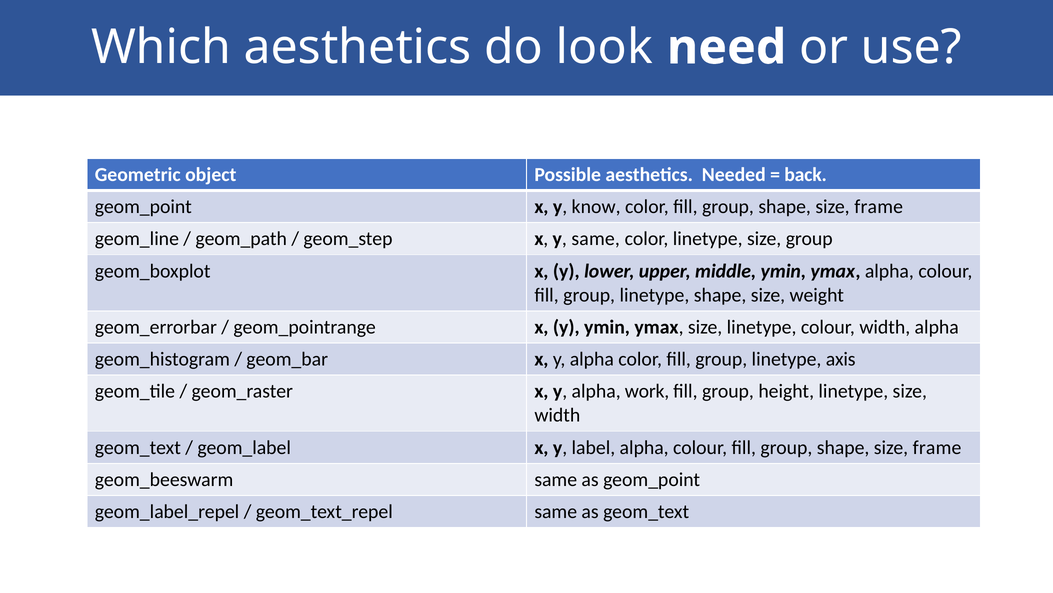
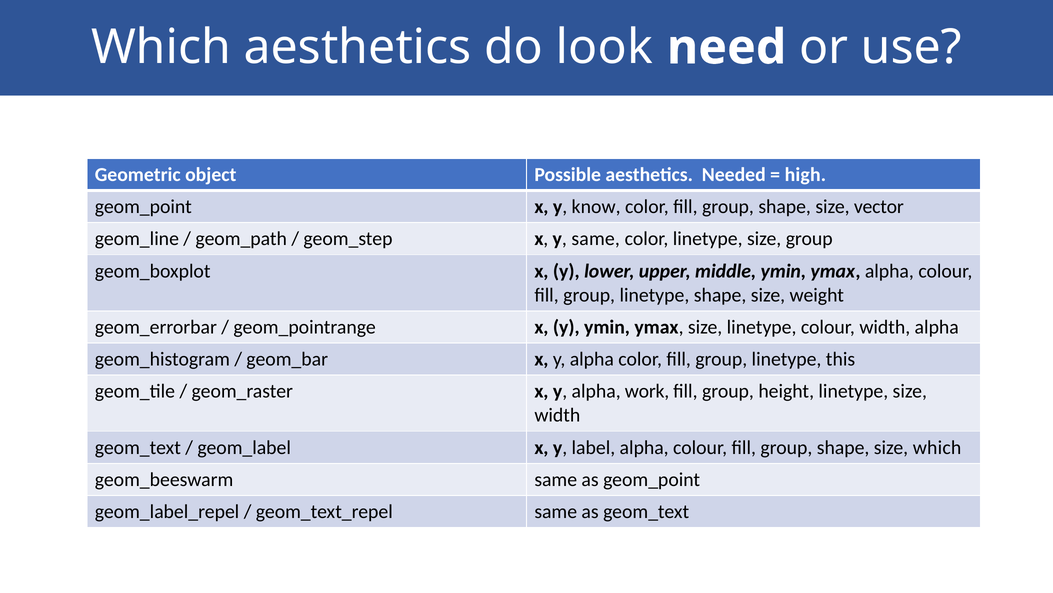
back: back -> high
frame at (879, 207): frame -> vector
axis: axis -> this
frame at (937, 447): frame -> which
